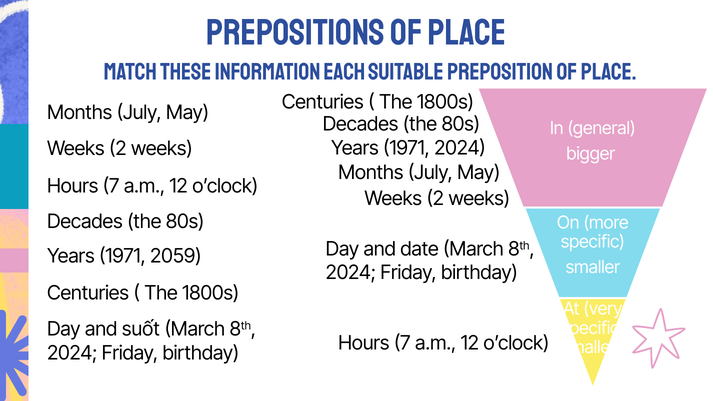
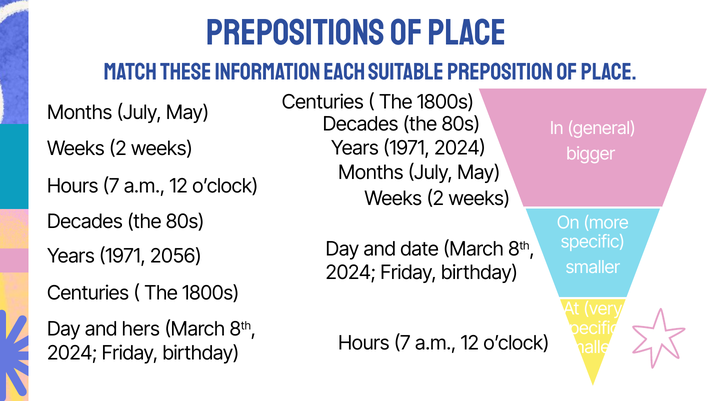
2059: 2059 -> 2056
suốt: suốt -> hers
